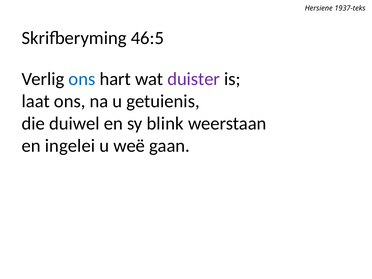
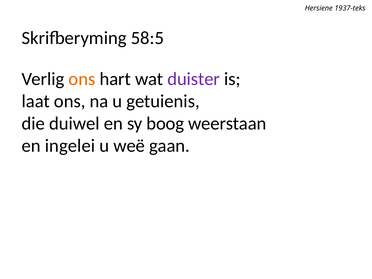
46:5: 46:5 -> 58:5
ons at (82, 79) colour: blue -> orange
blink: blink -> boog
